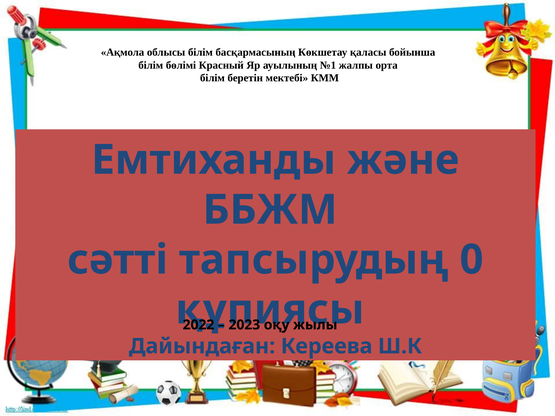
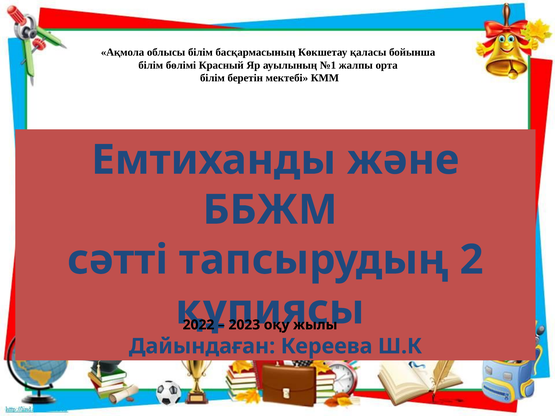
0: 0 -> 2
